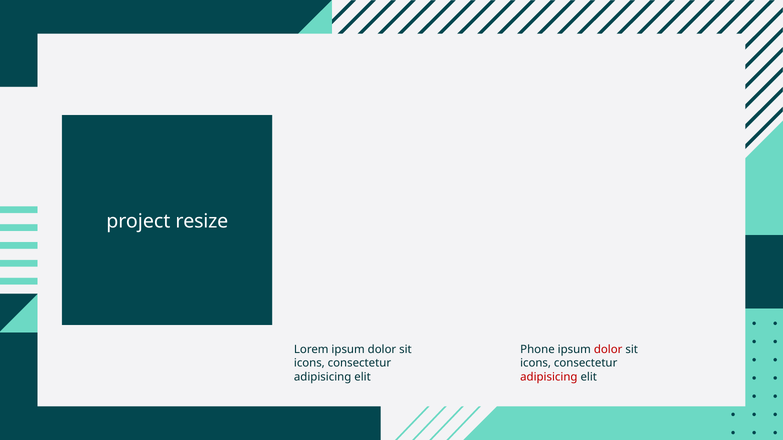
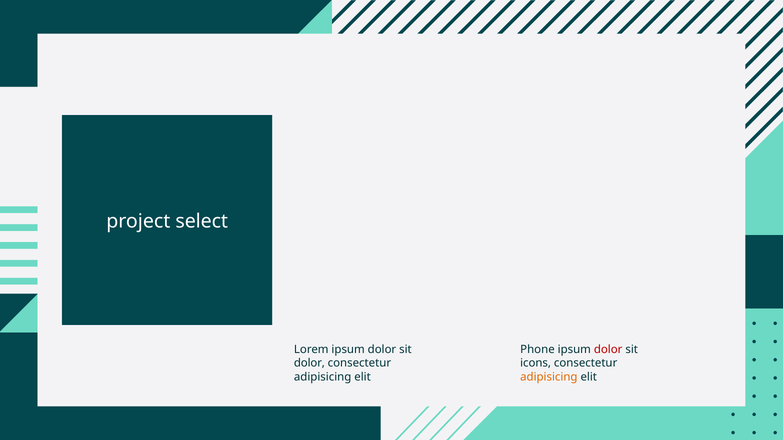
resize: resize -> select
icons at (309, 363): icons -> dolor
adipisicing at (549, 377) colour: red -> orange
